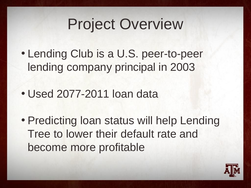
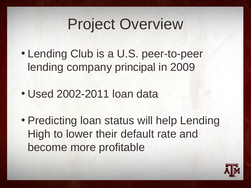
2003: 2003 -> 2009
2077-2011: 2077-2011 -> 2002-2011
Tree: Tree -> High
